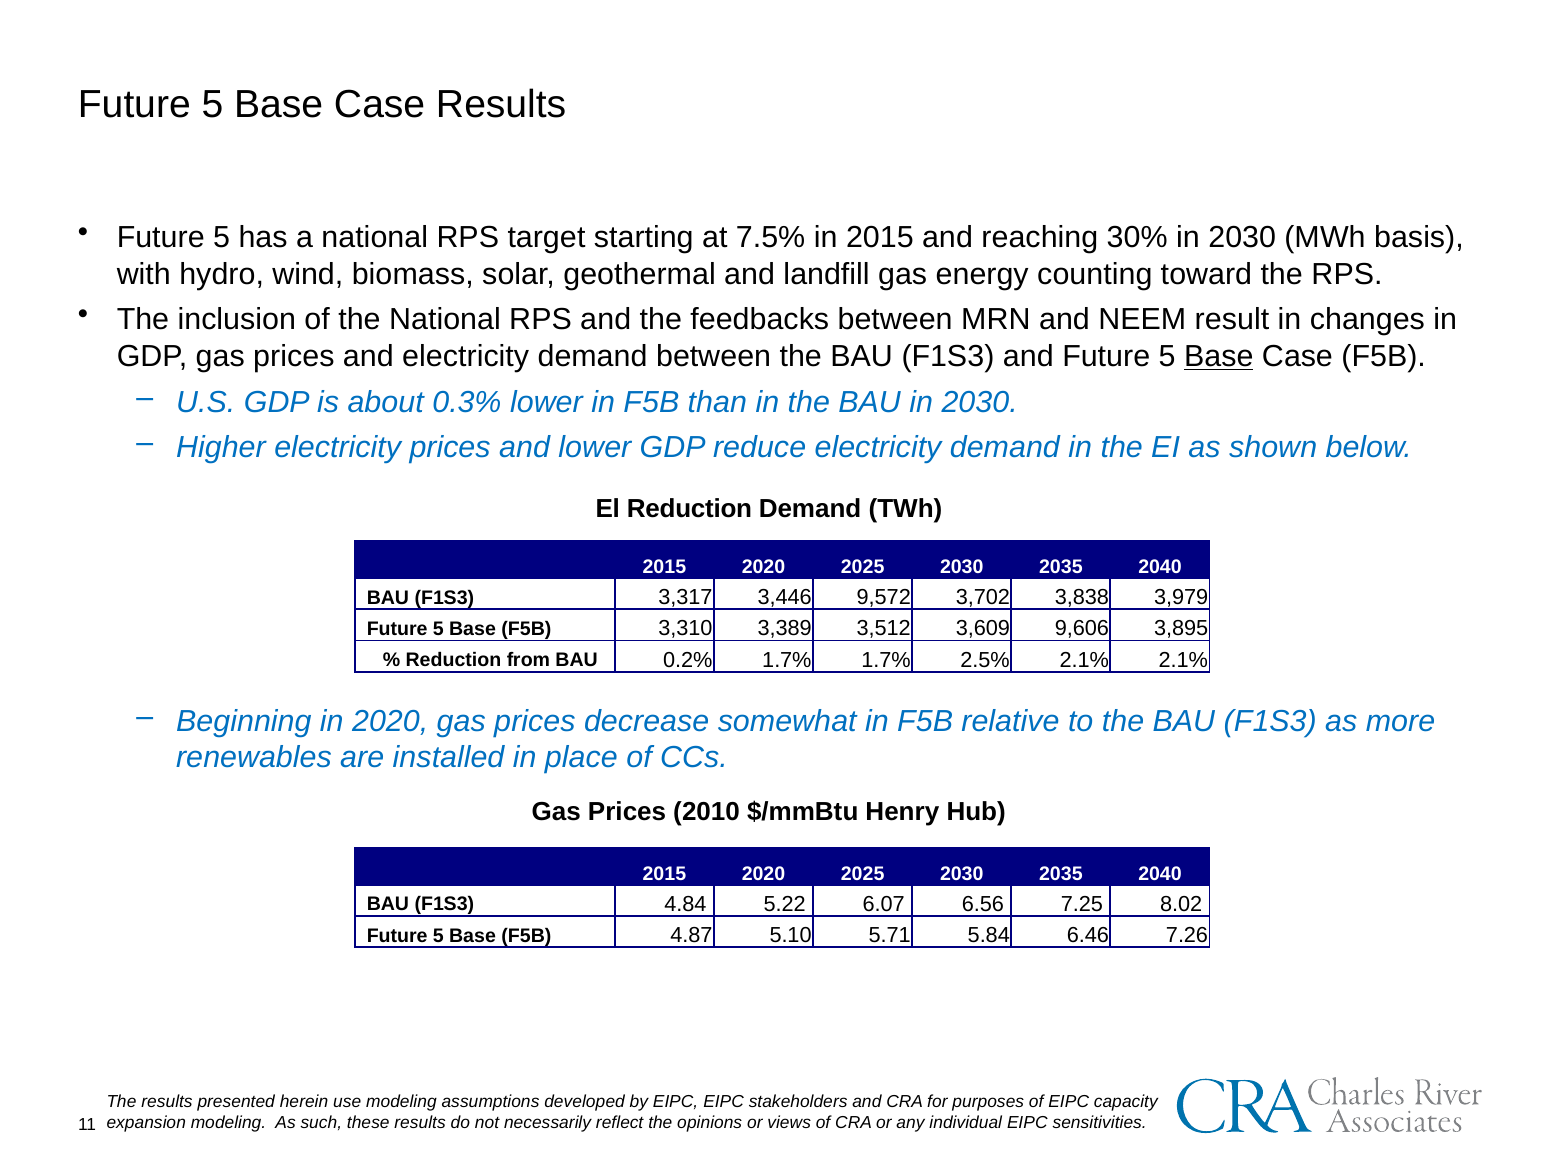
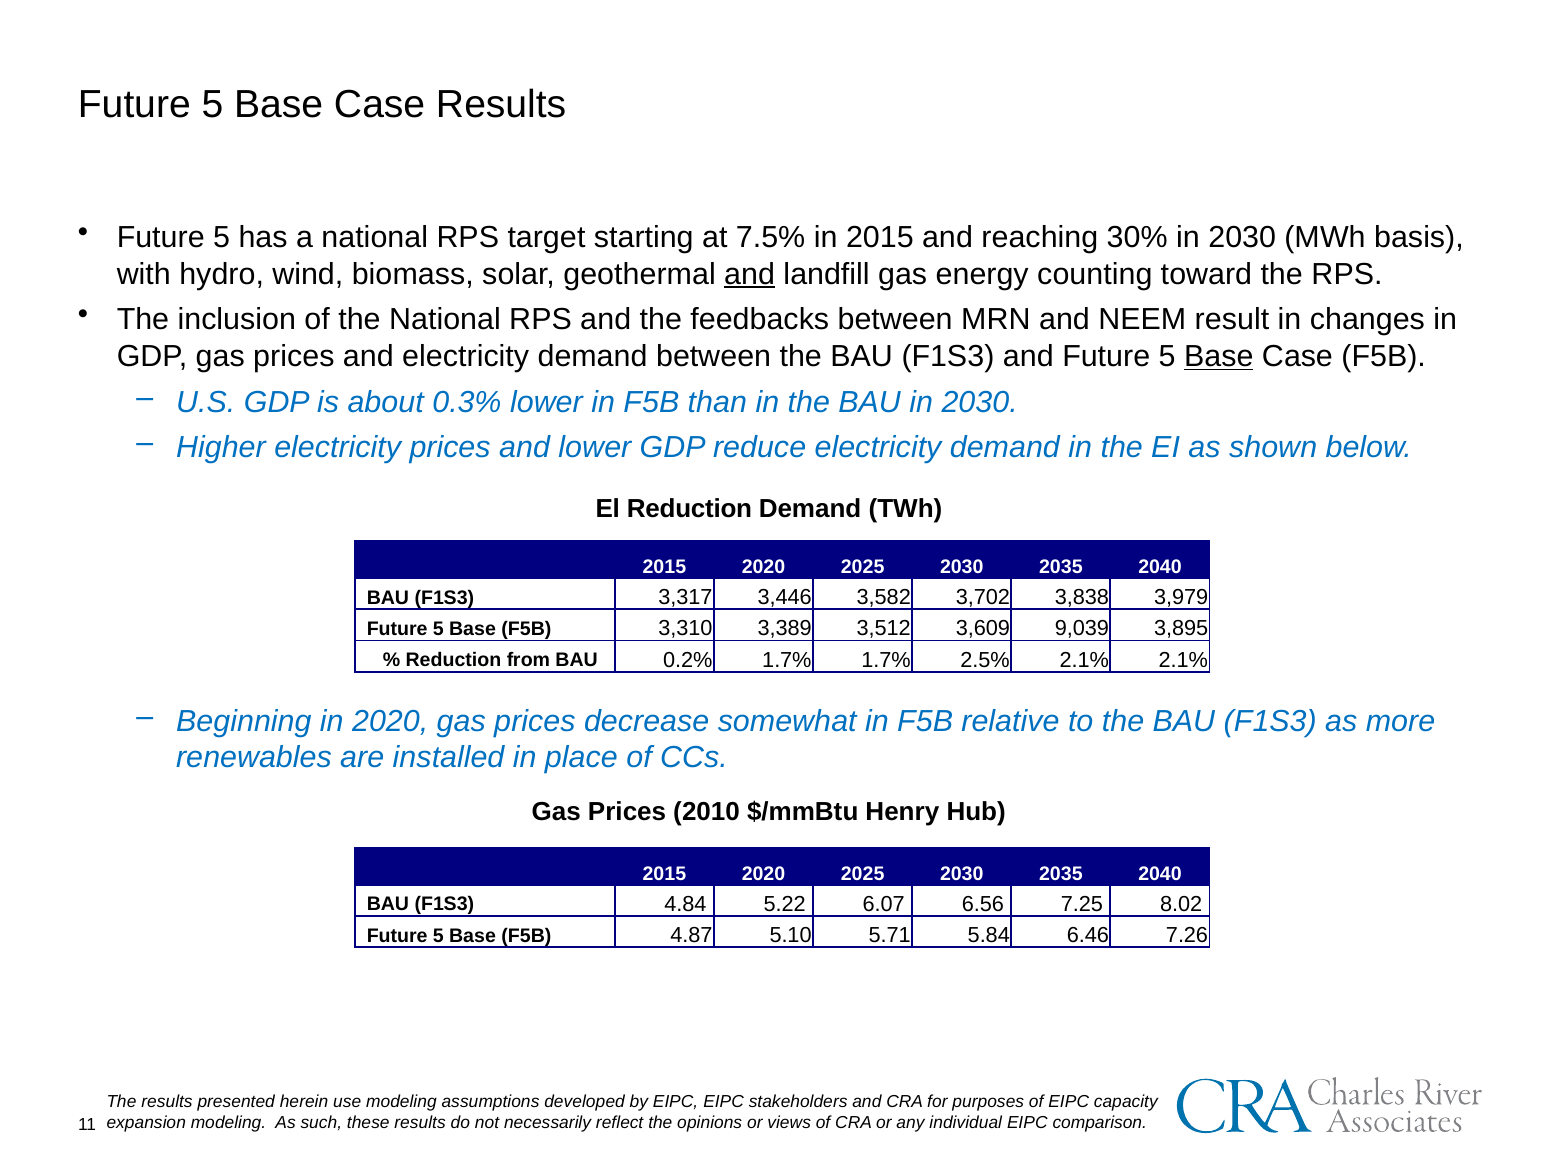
and at (750, 274) underline: none -> present
9,572: 9,572 -> 3,582
9,606: 9,606 -> 9,039
sensitivities: sensitivities -> comparison
